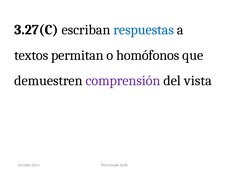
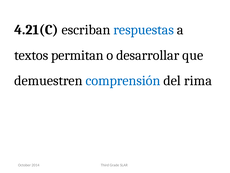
3.27(C: 3.27(C -> 4.21(C
homófonos: homófonos -> desarrollar
comprensión colour: purple -> blue
vista: vista -> rima
